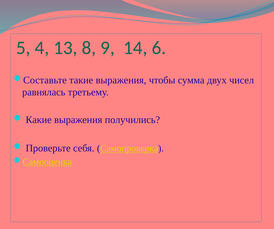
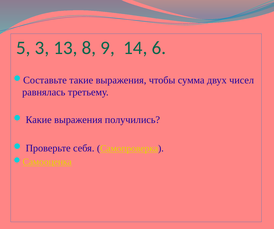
4: 4 -> 3
